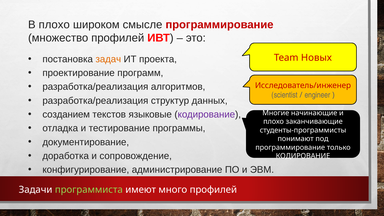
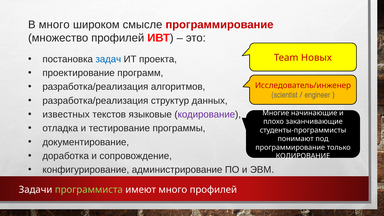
В плохо: плохо -> много
задач colour: orange -> blue
созданием: созданием -> известных
